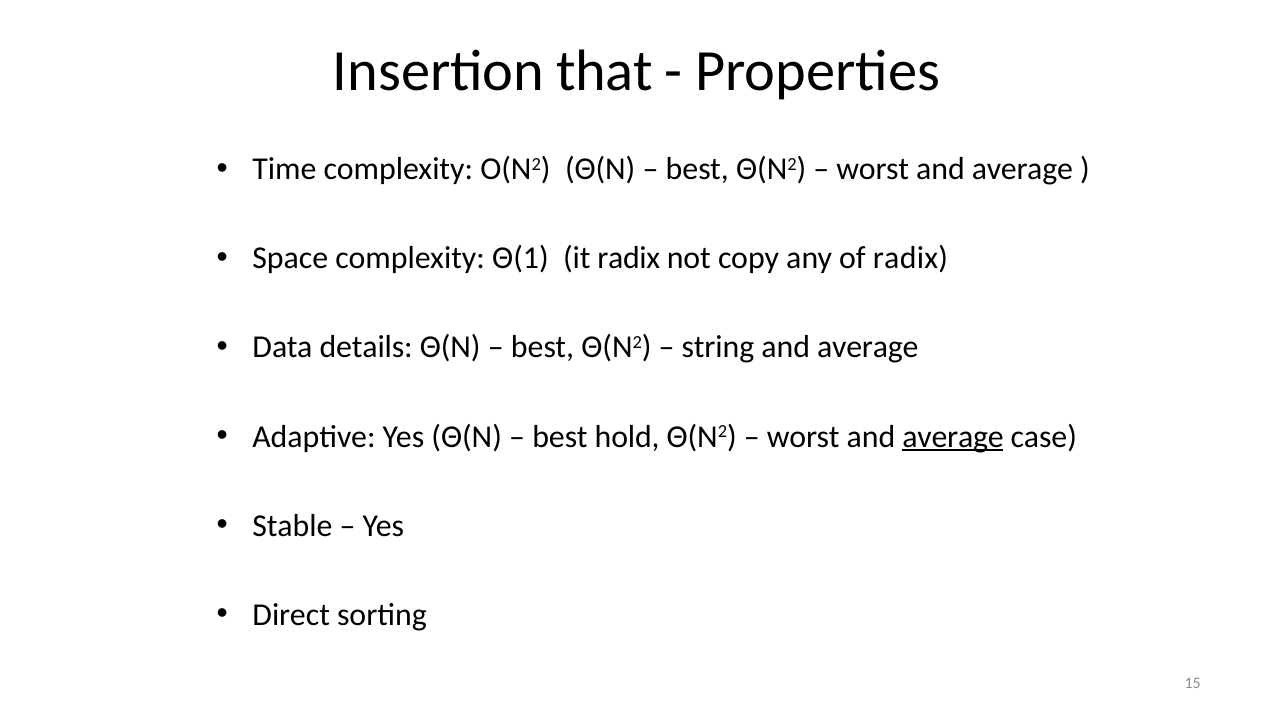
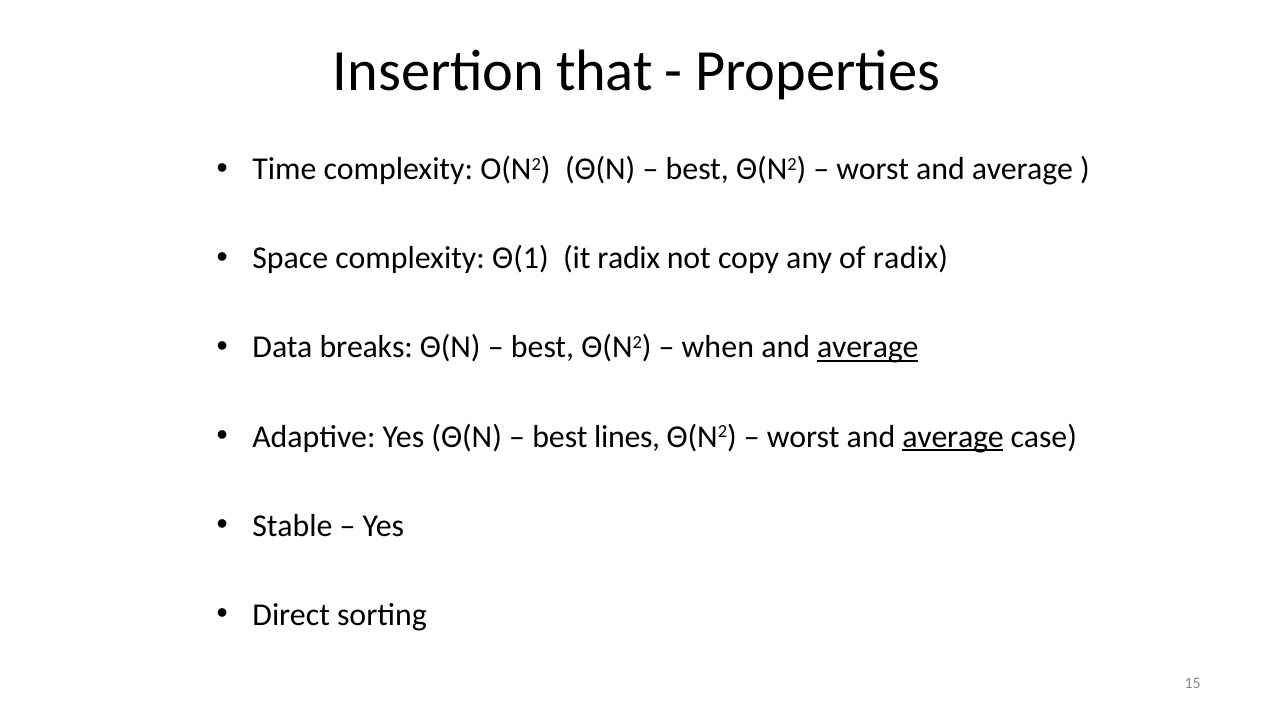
details: details -> breaks
string: string -> when
average at (868, 348) underline: none -> present
hold: hold -> lines
